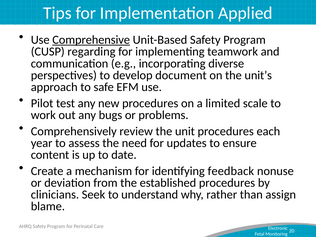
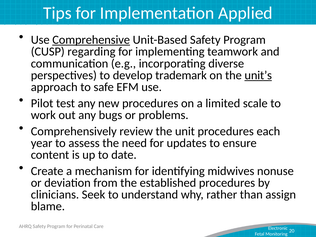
document: document -> trademark
unit’s underline: none -> present
feedback: feedback -> midwives
